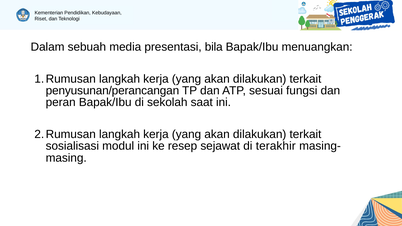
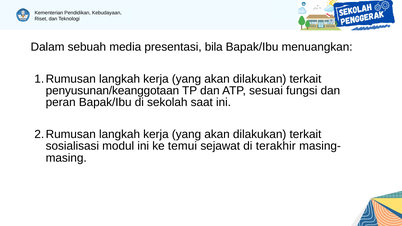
penyusunan/perancangan: penyusunan/perancangan -> penyusunan/keanggotaan
resep: resep -> temui
